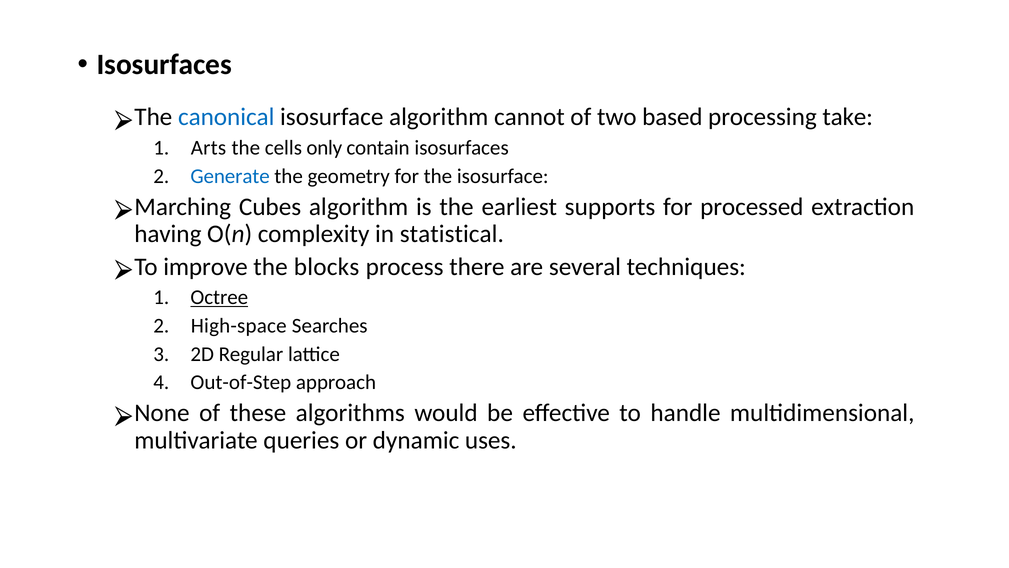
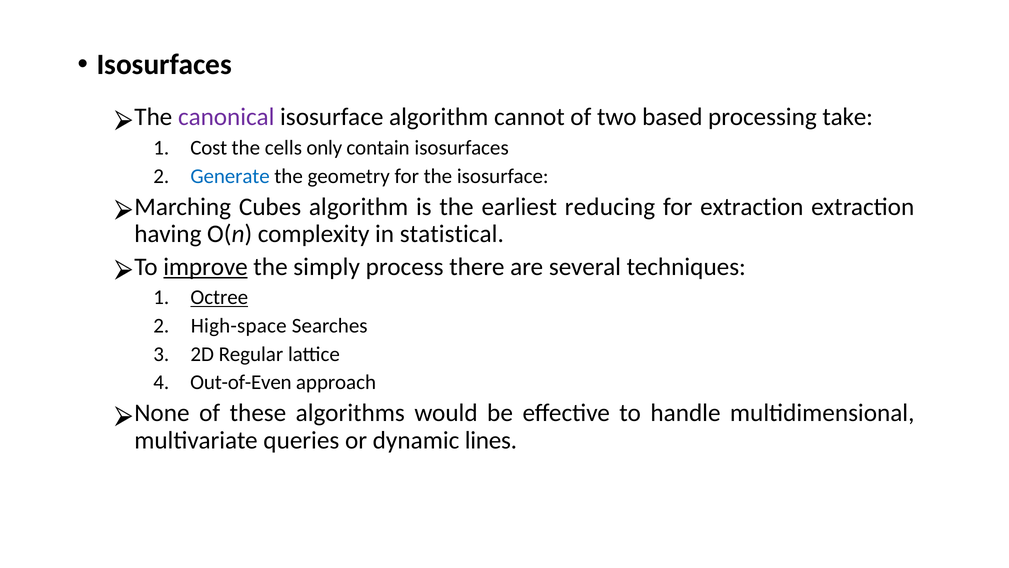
canonical colour: blue -> purple
Arts: Arts -> Cost
supports: supports -> reducing
for processed: processed -> extraction
improve underline: none -> present
blocks: blocks -> simply
Out-of-Step: Out-of-Step -> Out-of-Even
uses: uses -> lines
